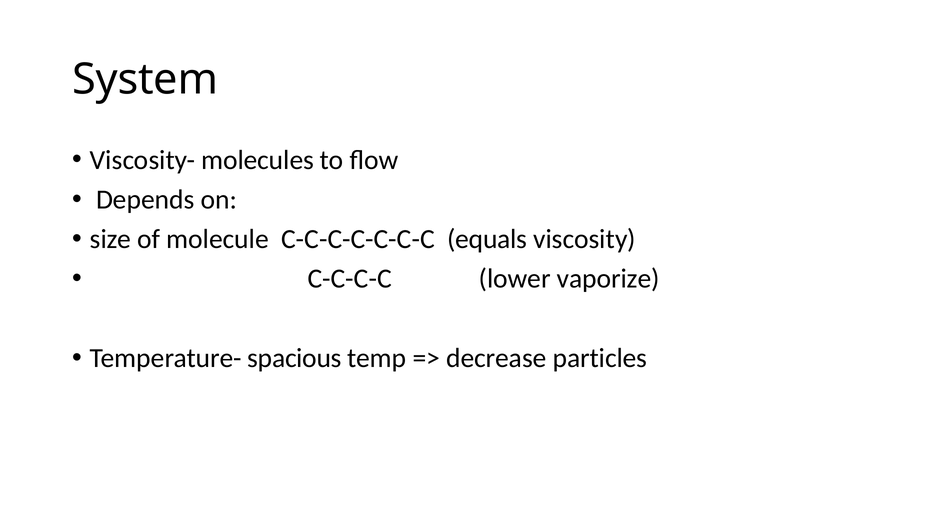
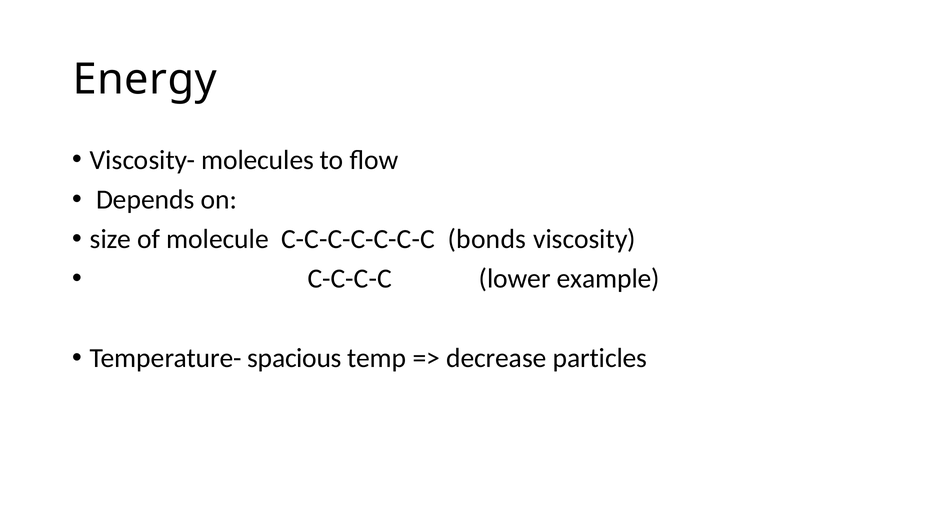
System: System -> Energy
equals: equals -> bonds
vaporize: vaporize -> example
